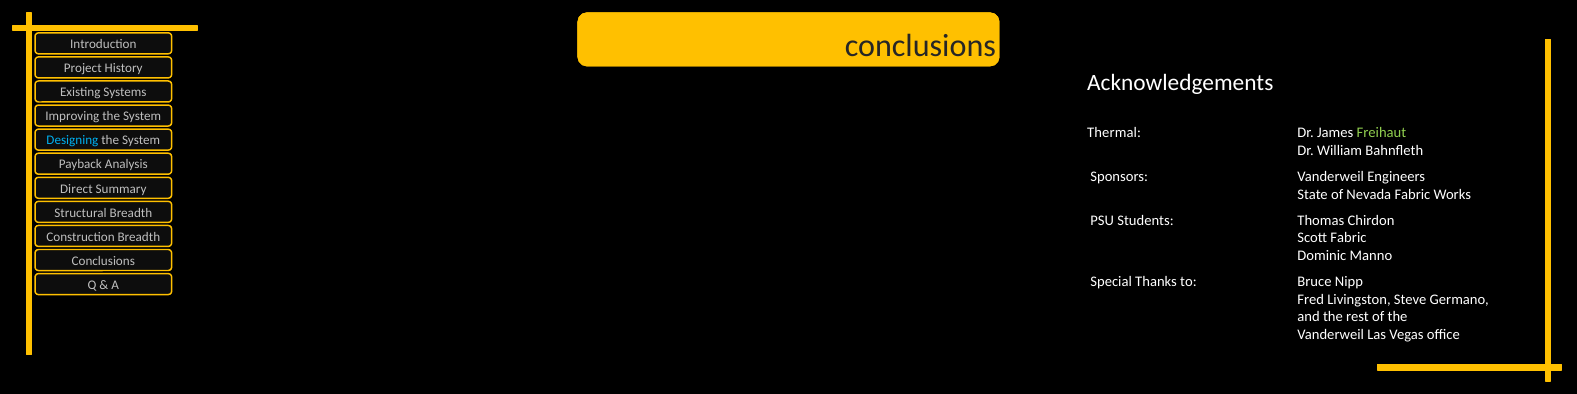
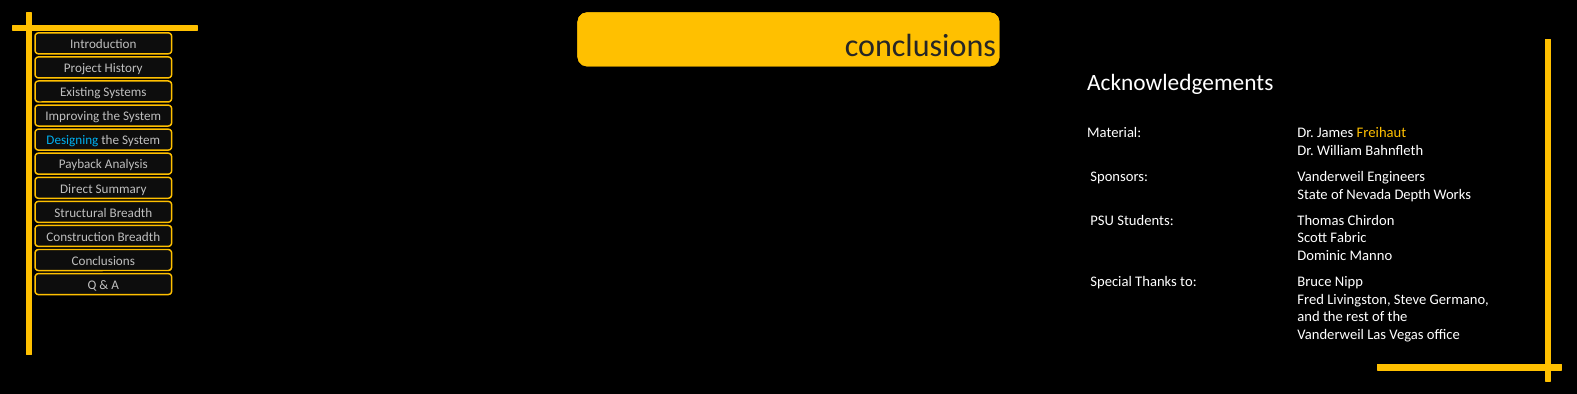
Thermal: Thermal -> Material
Freihaut colour: light green -> yellow
Nevada Fabric: Fabric -> Depth
